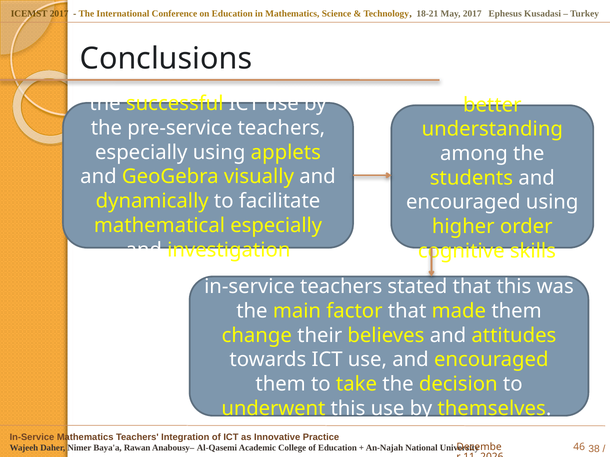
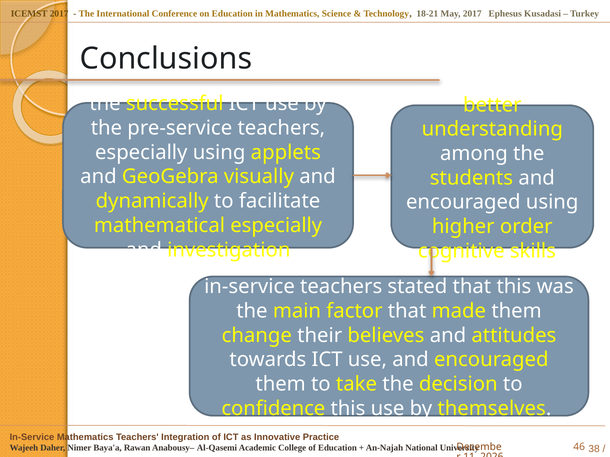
underwent: underwent -> confidence
